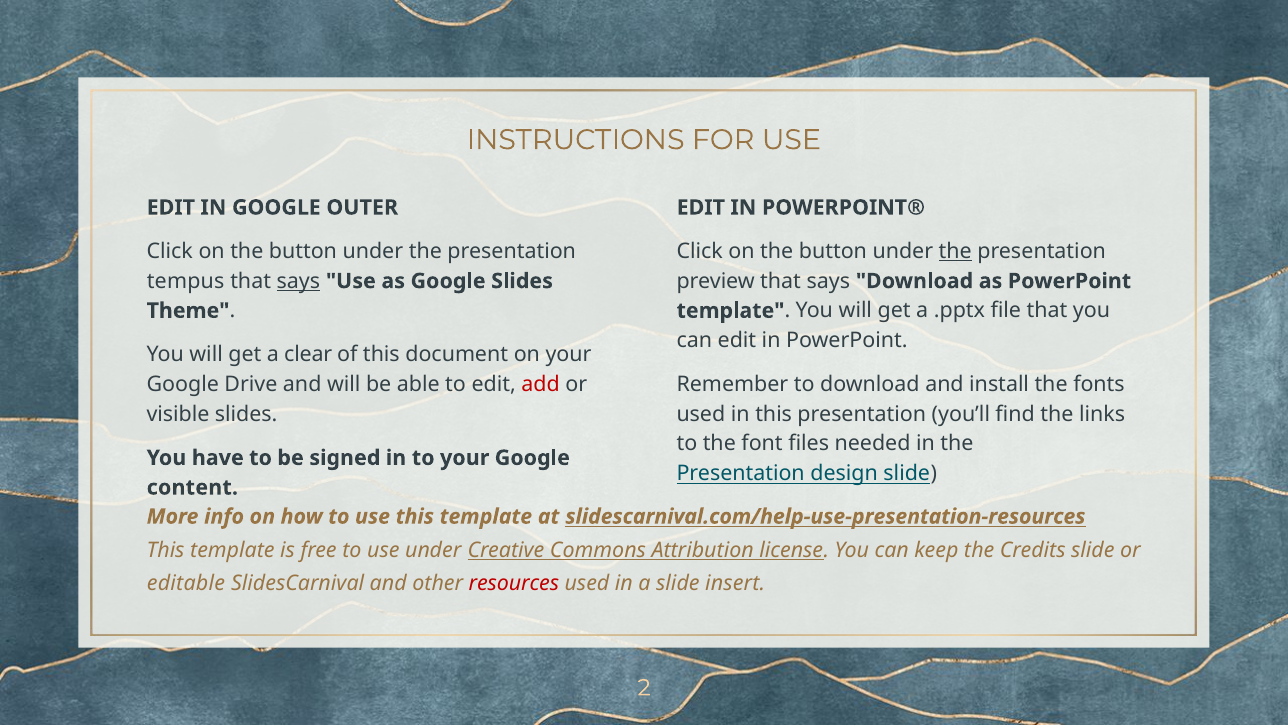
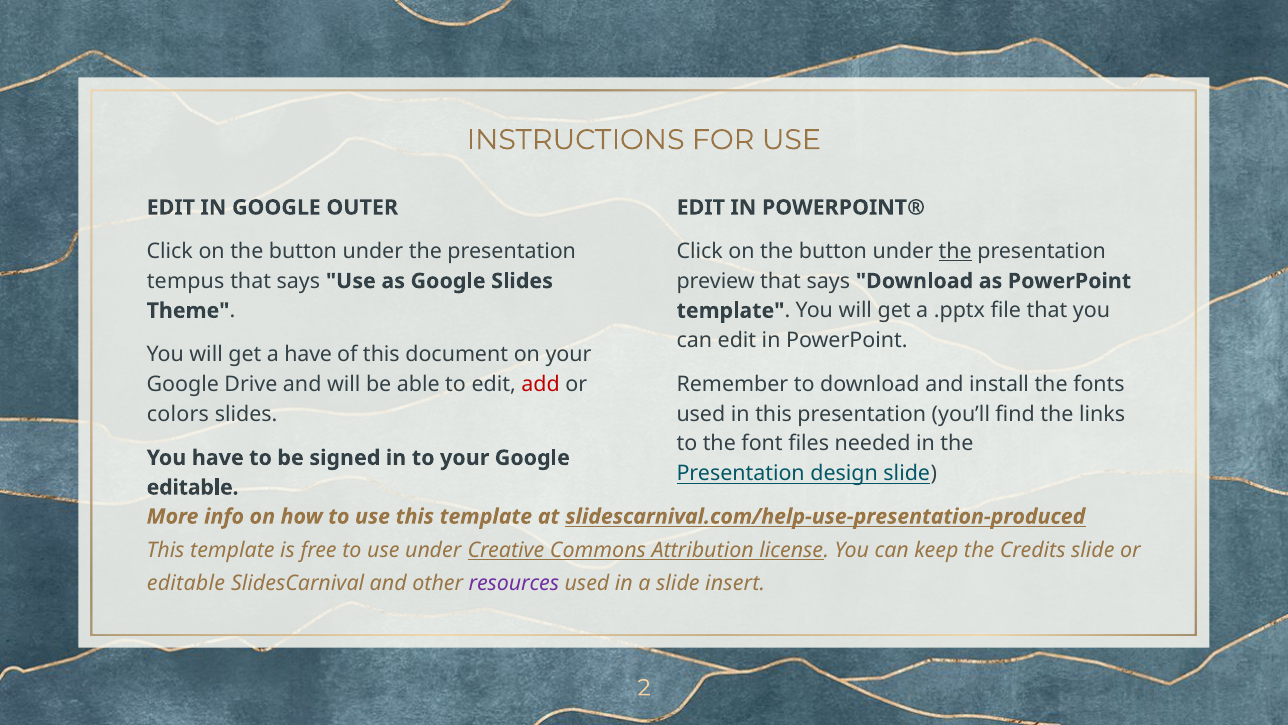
says at (298, 281) underline: present -> none
a clear: clear -> have
visible: visible -> colors
content at (192, 487): content -> editable
slidescarnival.com/help-use-presentation-resources: slidescarnival.com/help-use-presentation-resources -> slidescarnival.com/help-use-presentation-produced
resources colour: red -> purple
